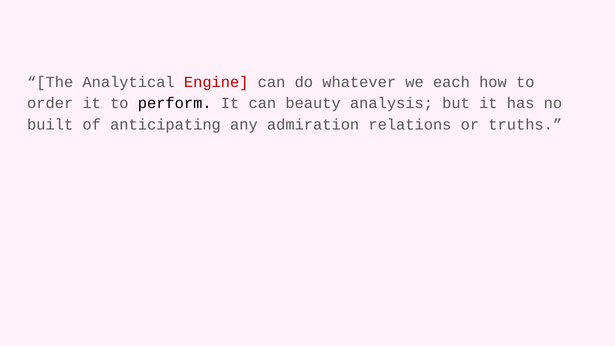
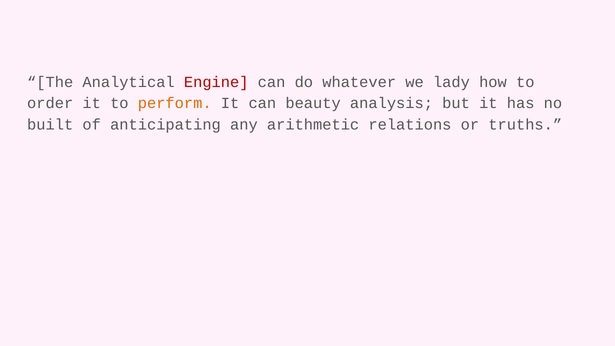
each: each -> lady
perform colour: black -> orange
admiration: admiration -> arithmetic
